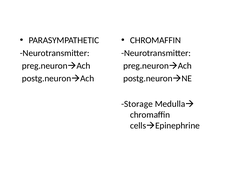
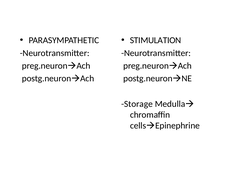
CHROMAFFIN at (155, 40): CHROMAFFIN -> STIMULATION
